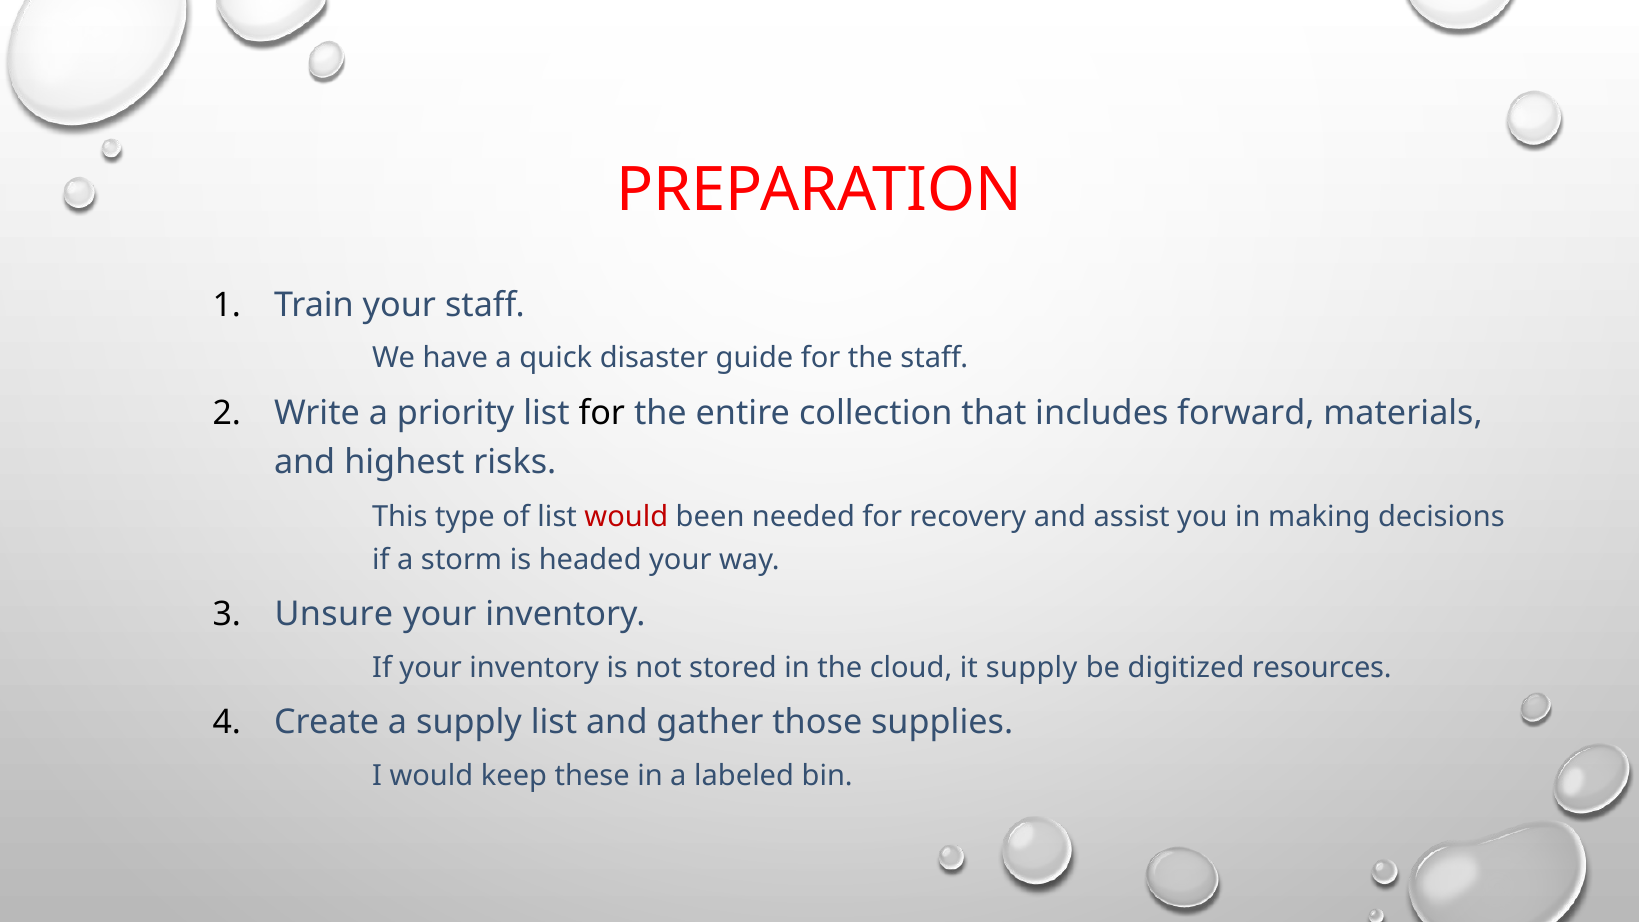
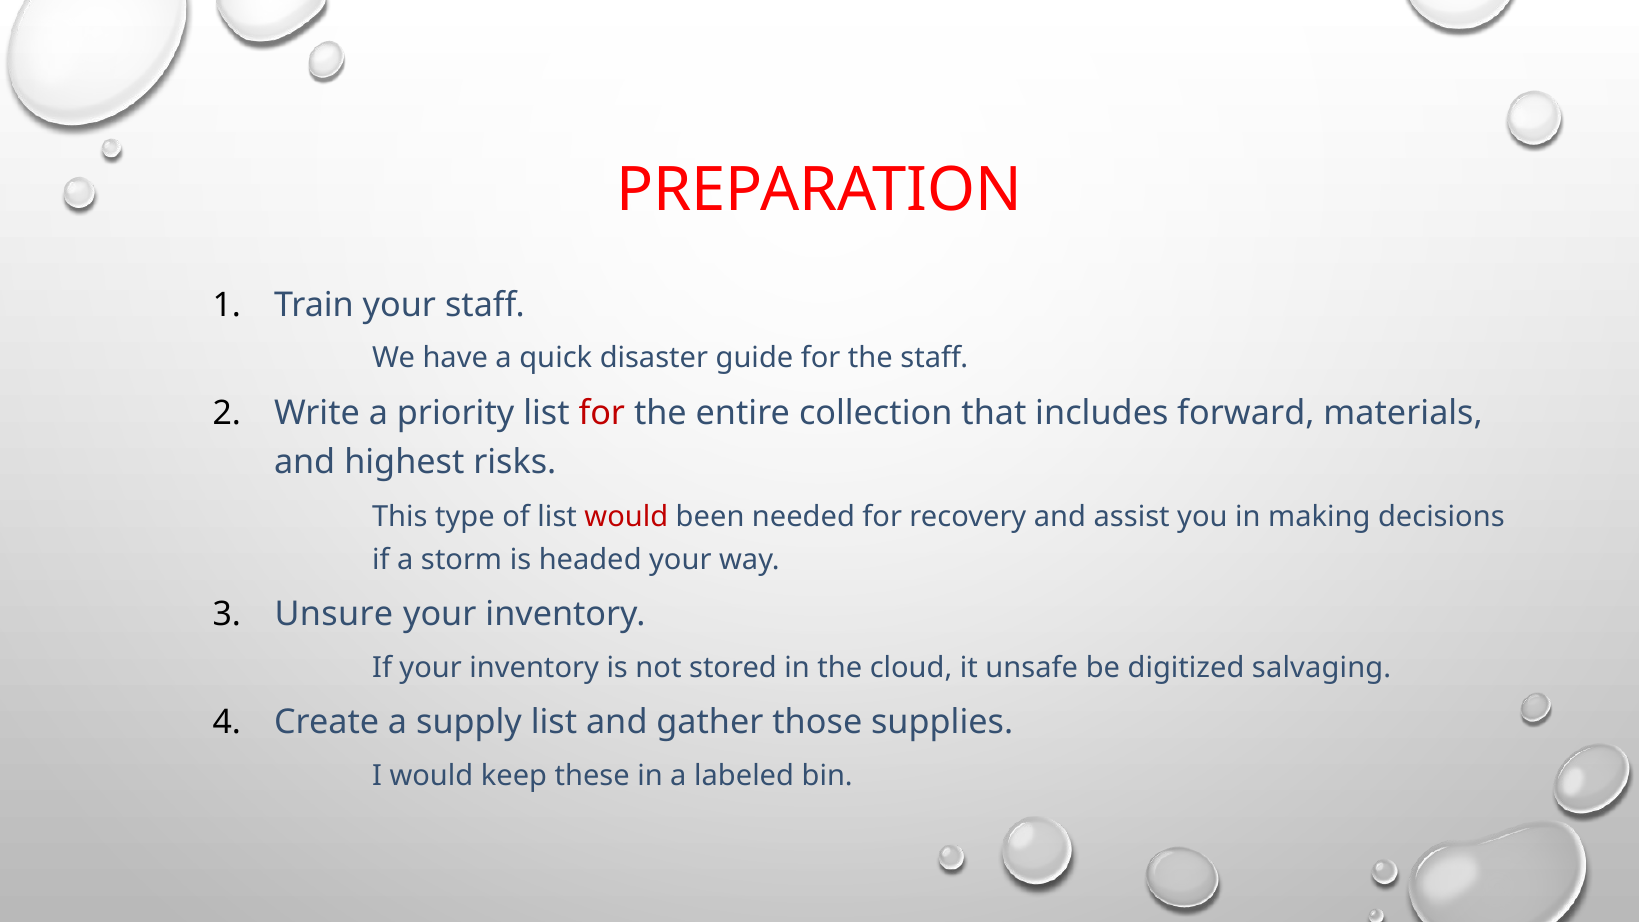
for at (602, 413) colour: black -> red
it supply: supply -> unsafe
resources: resources -> salvaging
